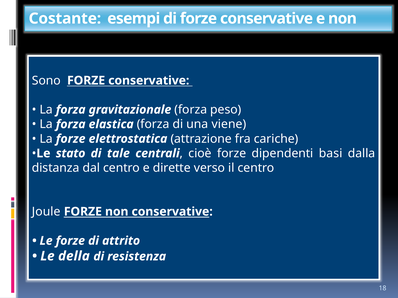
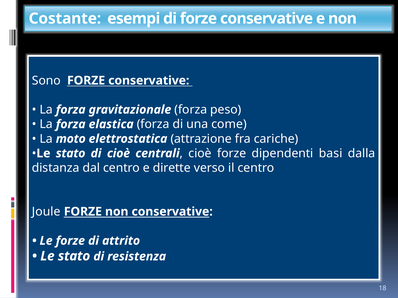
viene: viene -> come
La forze: forze -> moto
di tale: tale -> cioè
della at (74, 256): della -> stato
